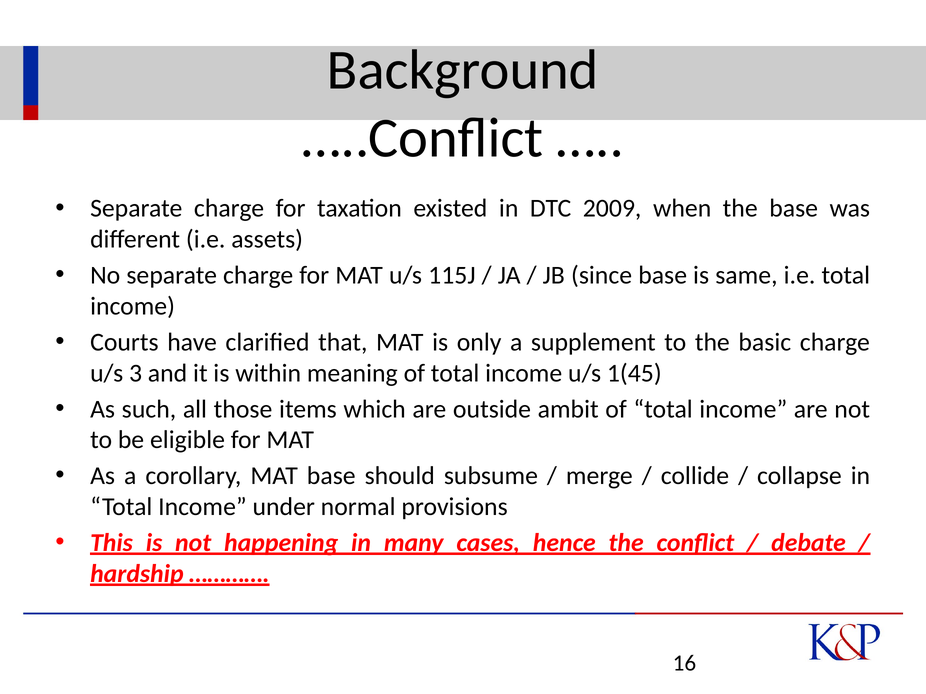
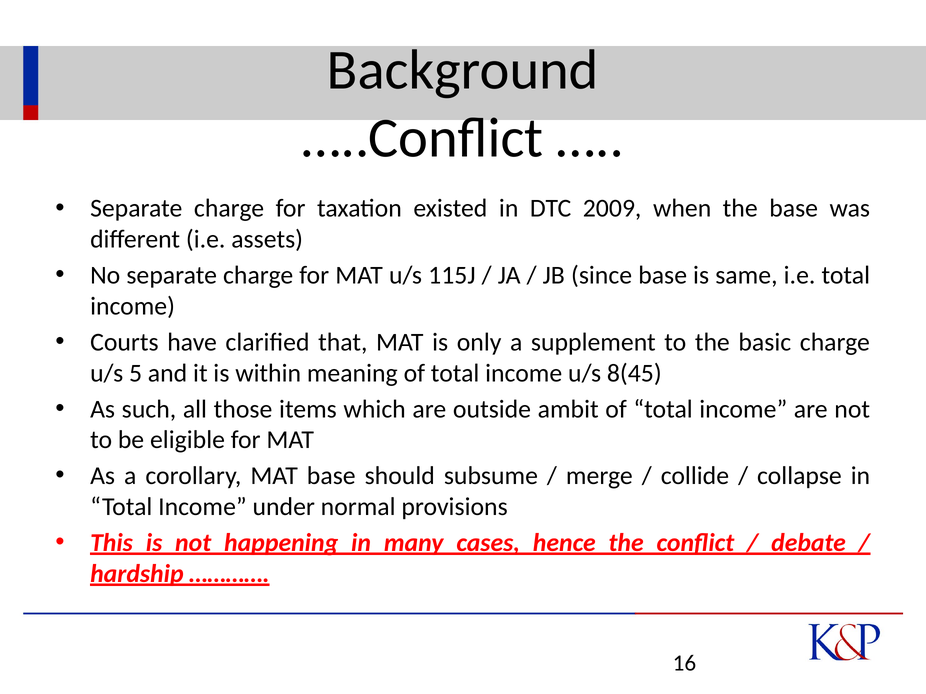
3: 3 -> 5
1(45: 1(45 -> 8(45
